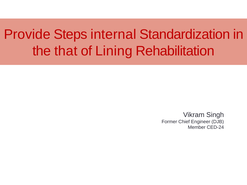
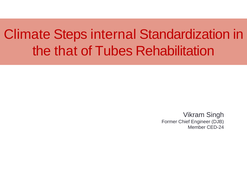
Provide: Provide -> Climate
Lining: Lining -> Tubes
